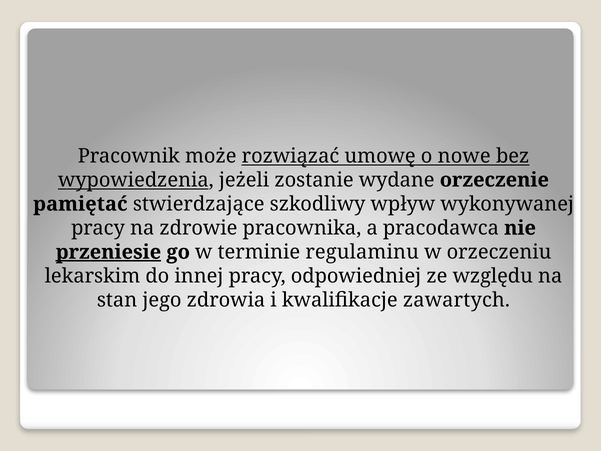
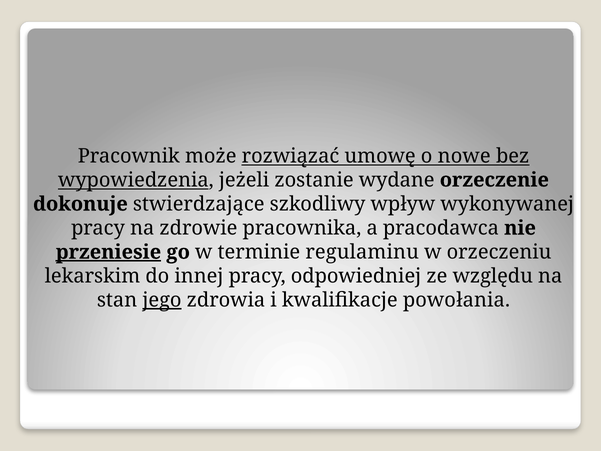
pamiętać: pamiętać -> dokonuje
jego underline: none -> present
zawartych: zawartych -> powołania
